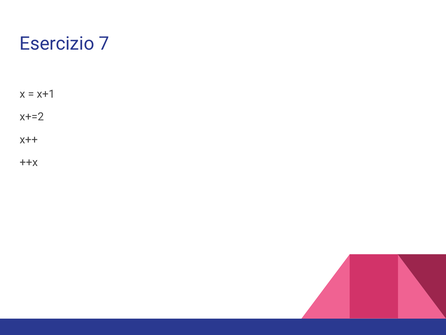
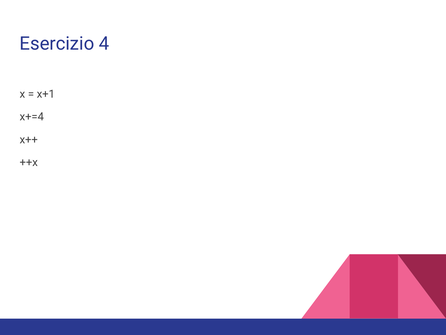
7: 7 -> 4
x+=2: x+=2 -> x+=4
